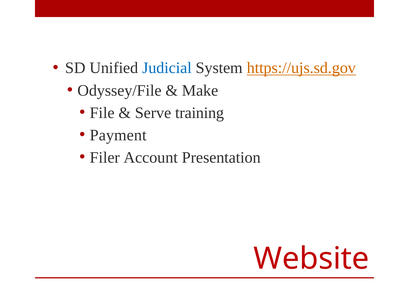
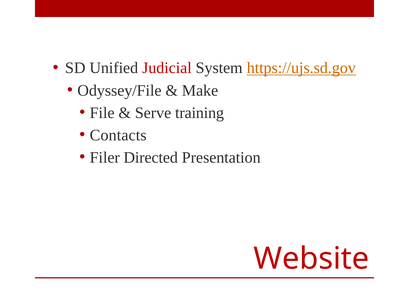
Judicial colour: blue -> red
Payment: Payment -> Contacts
Account: Account -> Directed
